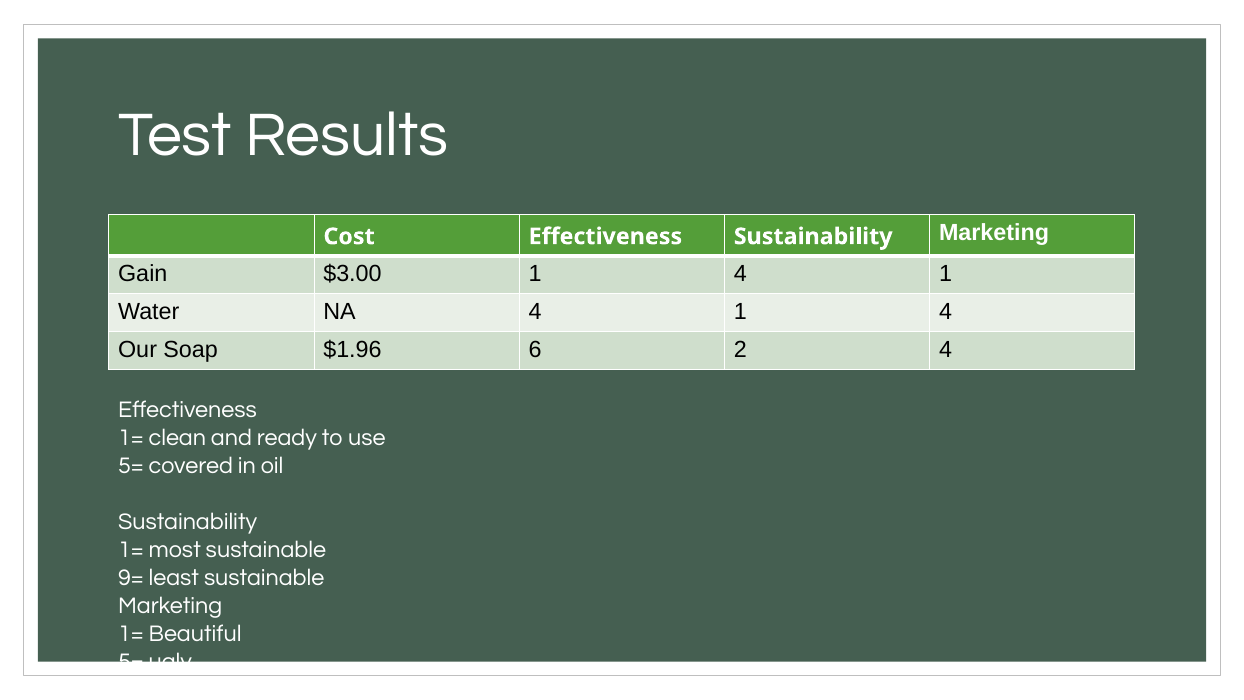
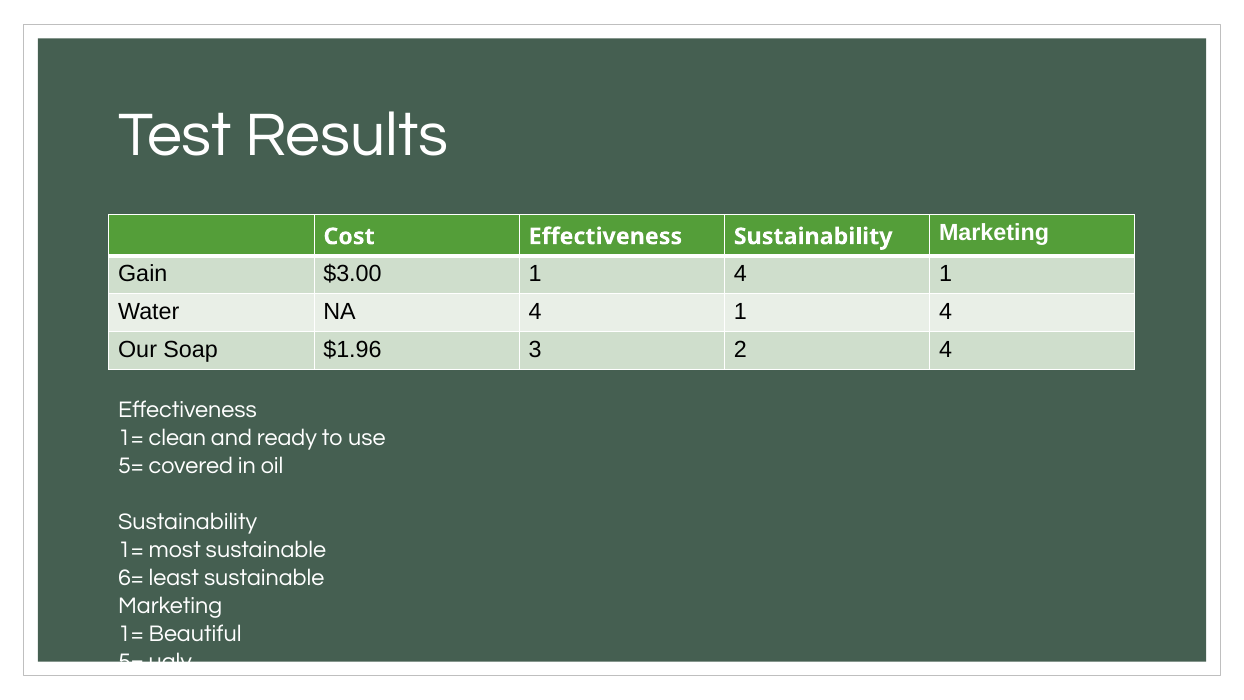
6: 6 -> 3
9=: 9= -> 6=
